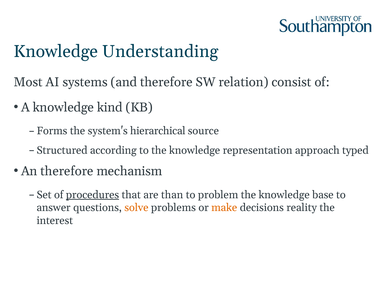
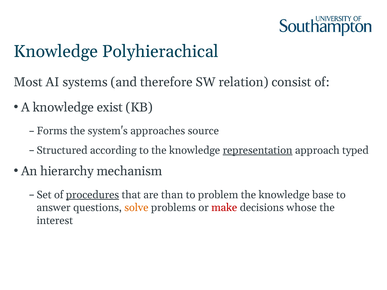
Understanding: Understanding -> Polyhierachical
kind: kind -> exist
hierarchical: hierarchical -> approaches
representation underline: none -> present
An therefore: therefore -> hierarchy
make colour: orange -> red
reality: reality -> whose
